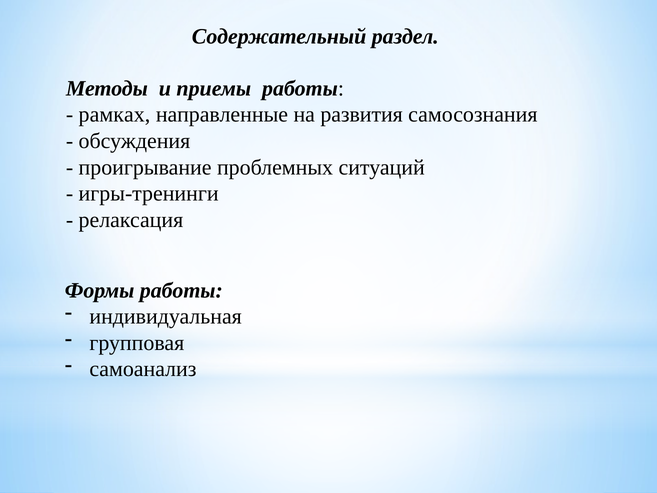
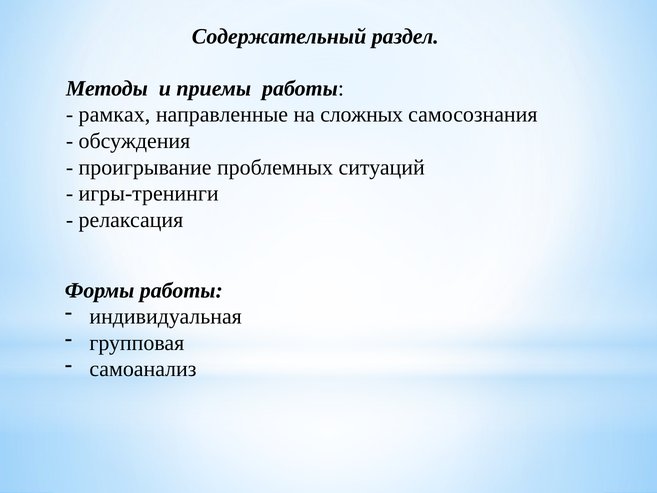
развития: развития -> сложных
